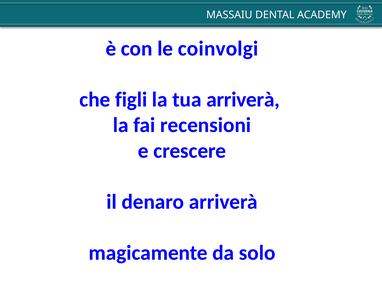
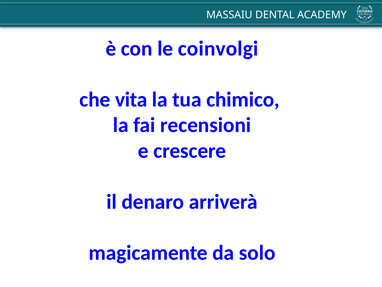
figli: figli -> vita
tua arriverà: arriverà -> chimico
